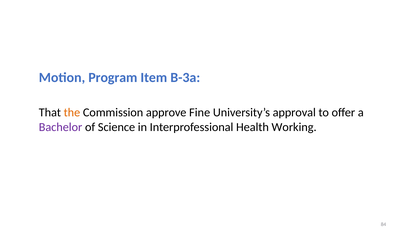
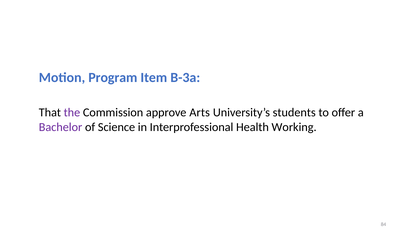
the colour: orange -> purple
Fine: Fine -> Arts
approval: approval -> students
